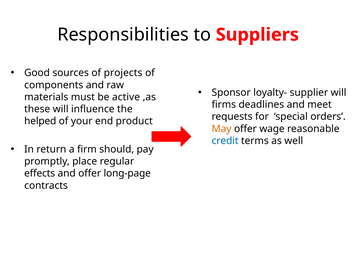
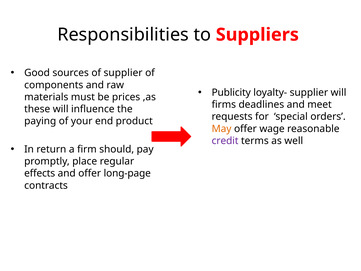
of projects: projects -> supplier
Sponsor: Sponsor -> Publicity
active: active -> prices
helped: helped -> paying
credit colour: blue -> purple
